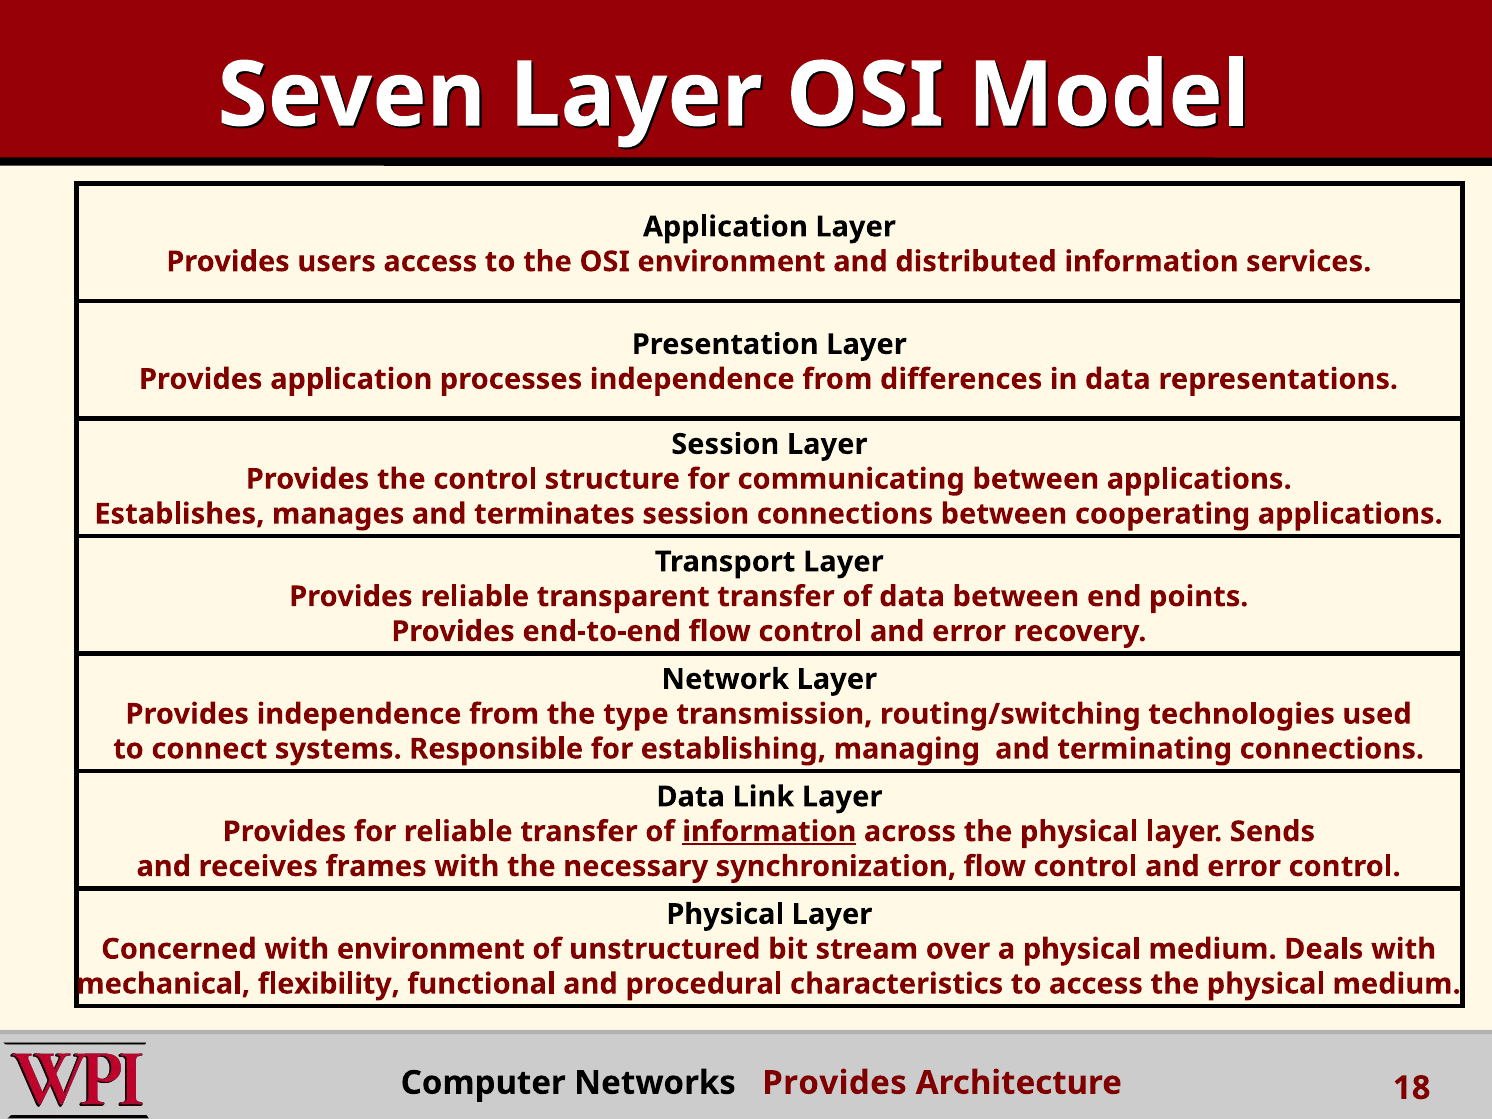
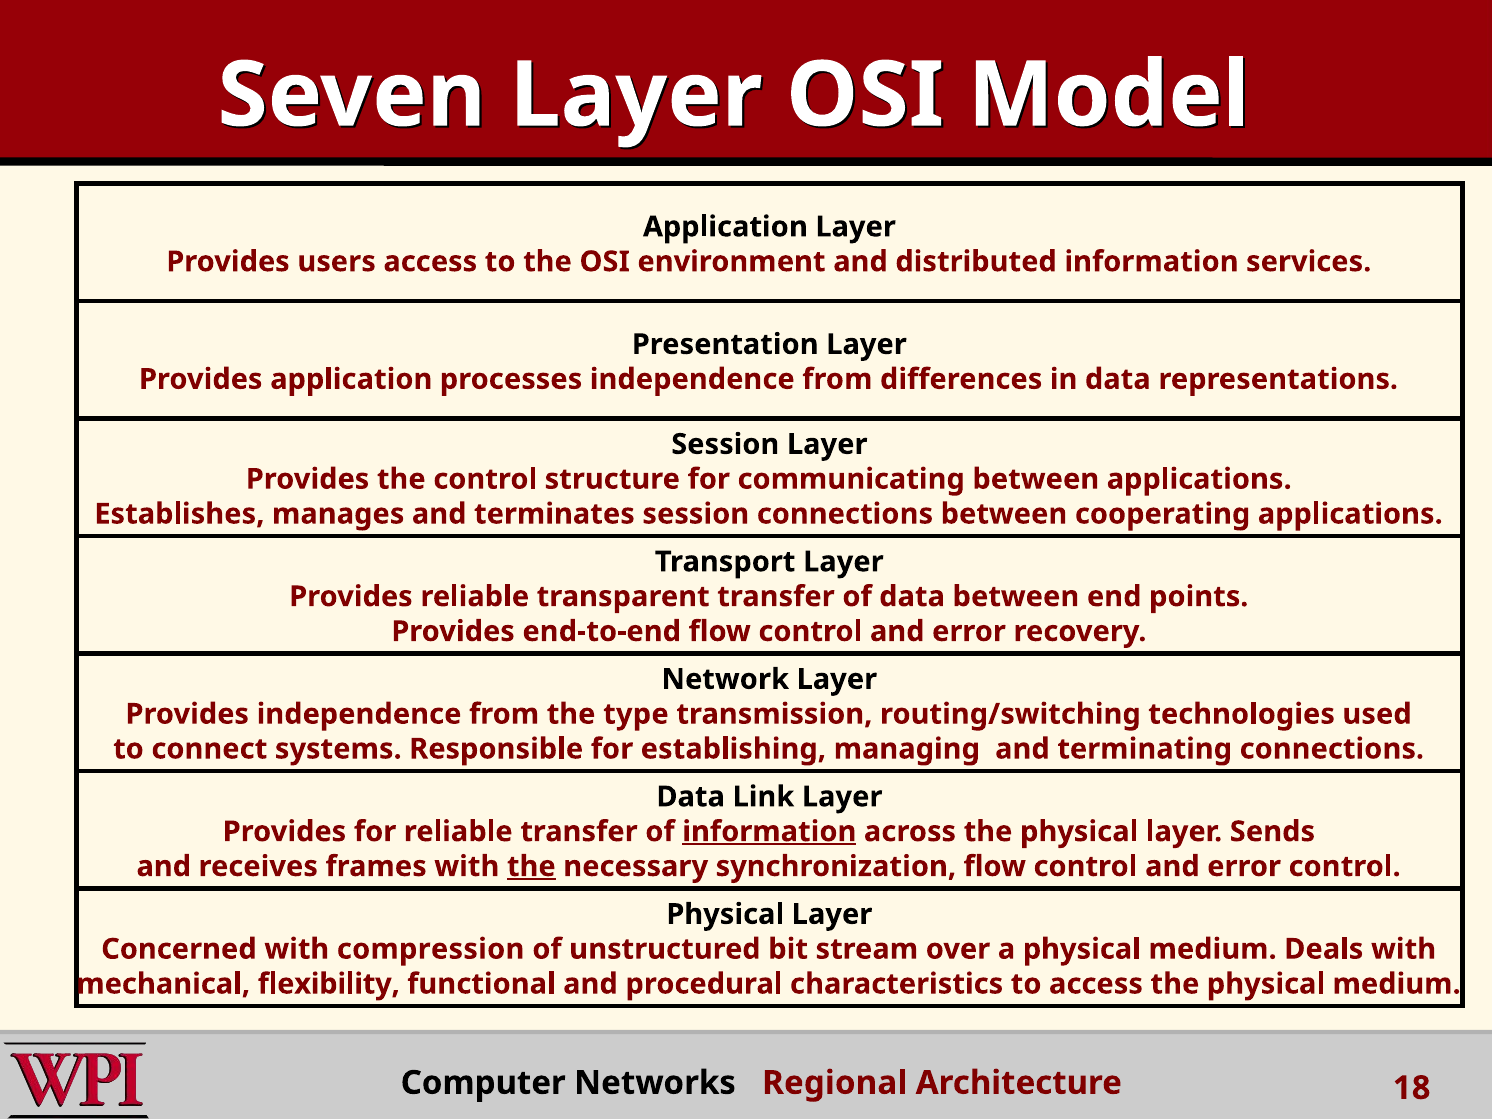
the at (531, 866) underline: none -> present
with environment: environment -> compression
Networks Provides: Provides -> Regional
